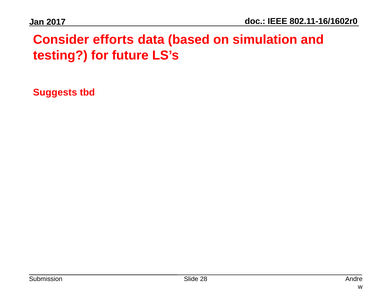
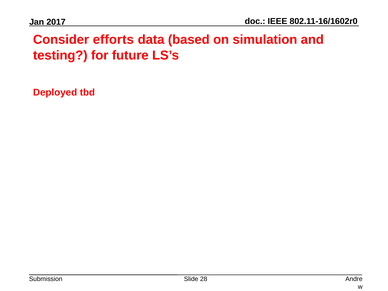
Suggests: Suggests -> Deployed
